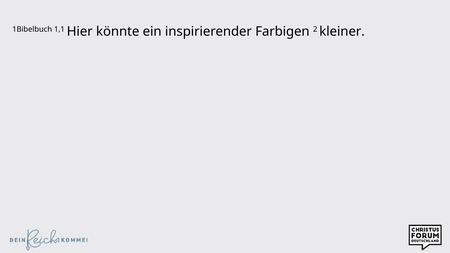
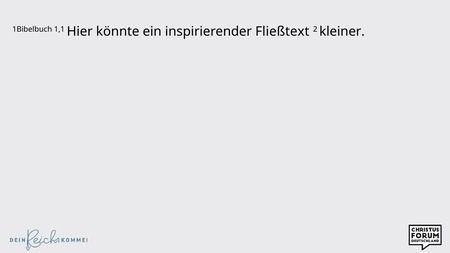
Farbigen: Farbigen -> Fließtext
